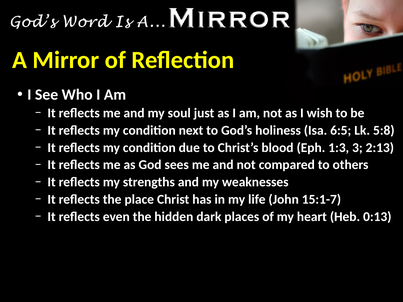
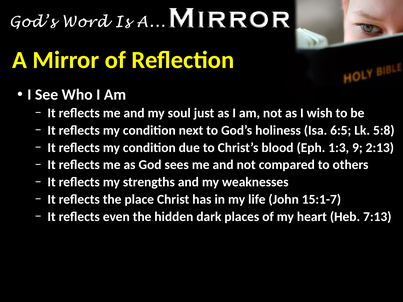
3: 3 -> 9
0:13: 0:13 -> 7:13
